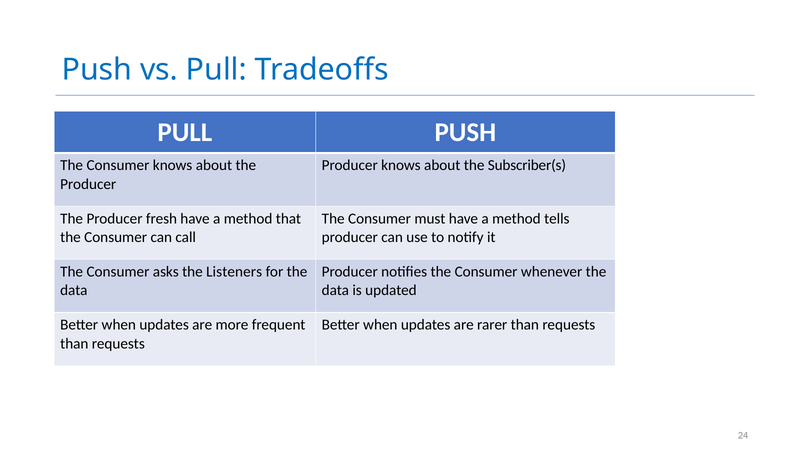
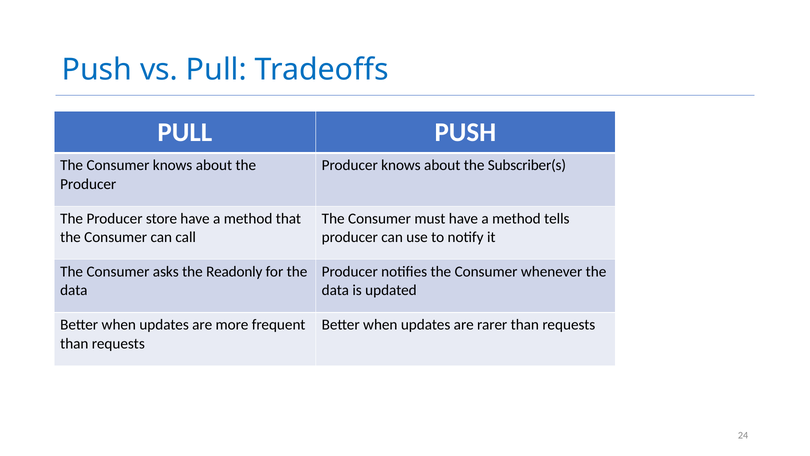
fresh: fresh -> store
Listeners: Listeners -> Readonly
